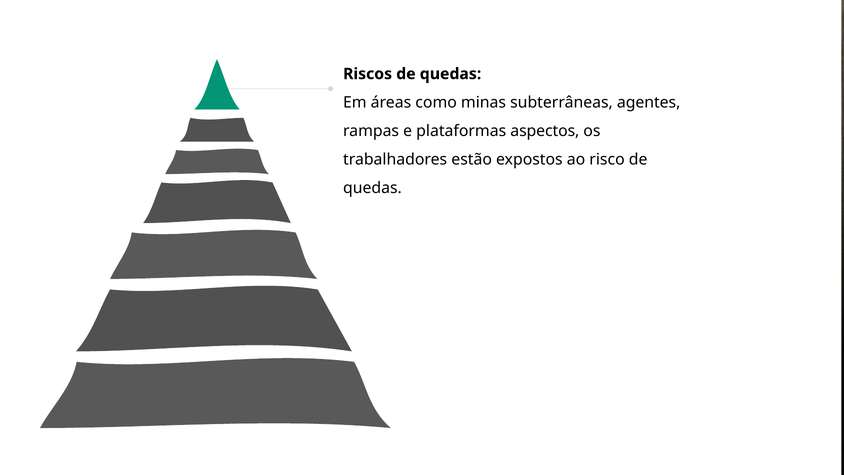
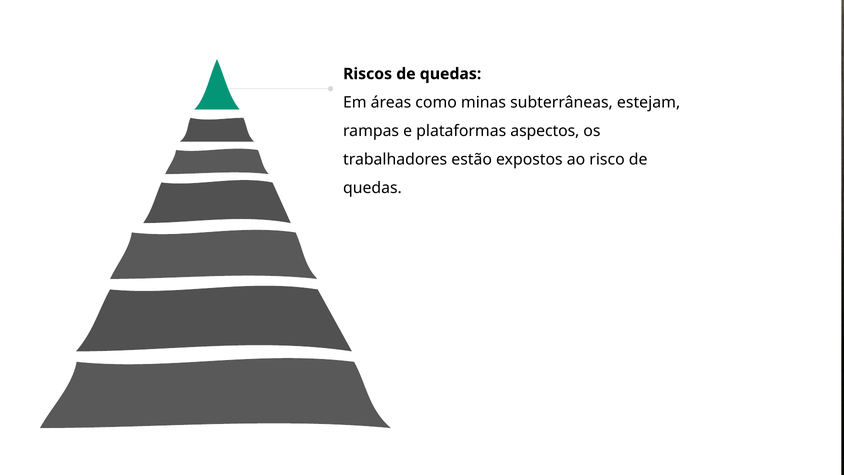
agentes: agentes -> estejam
